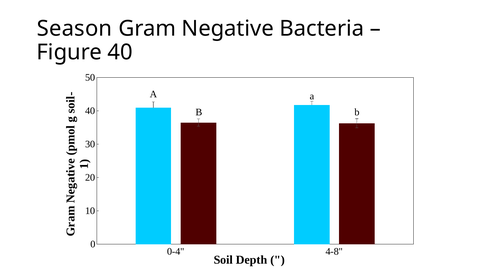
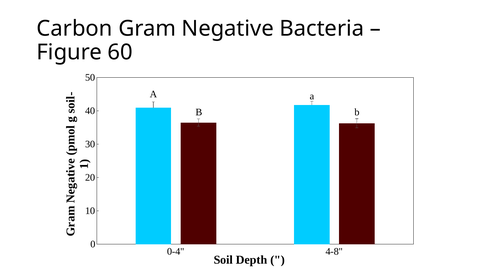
Season: Season -> Carbon
Figure 40: 40 -> 60
